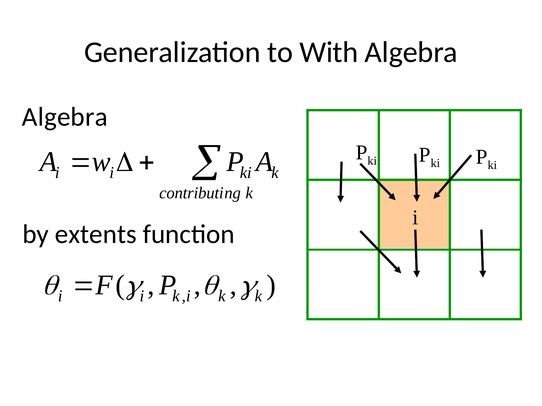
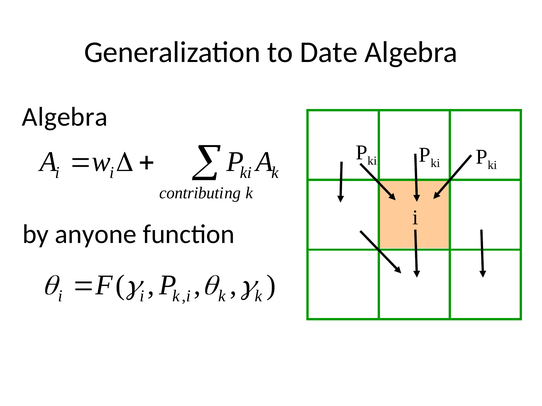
With: With -> Date
extents: extents -> anyone
